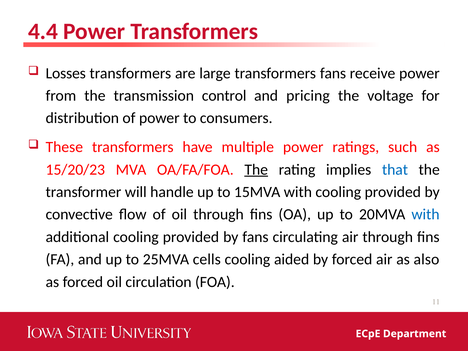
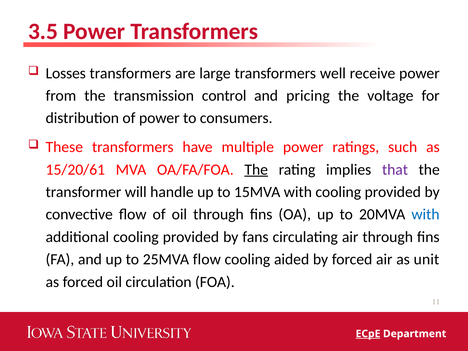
4.4: 4.4 -> 3.5
transformers fans: fans -> well
15/20/23: 15/20/23 -> 15/20/61
that colour: blue -> purple
25MVA cells: cells -> flow
also: also -> unit
ECpE underline: none -> present
